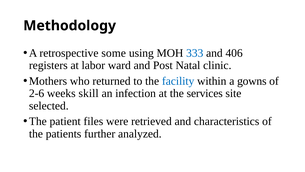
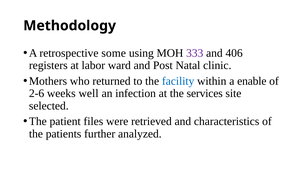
333 colour: blue -> purple
gowns: gowns -> enable
skill: skill -> well
